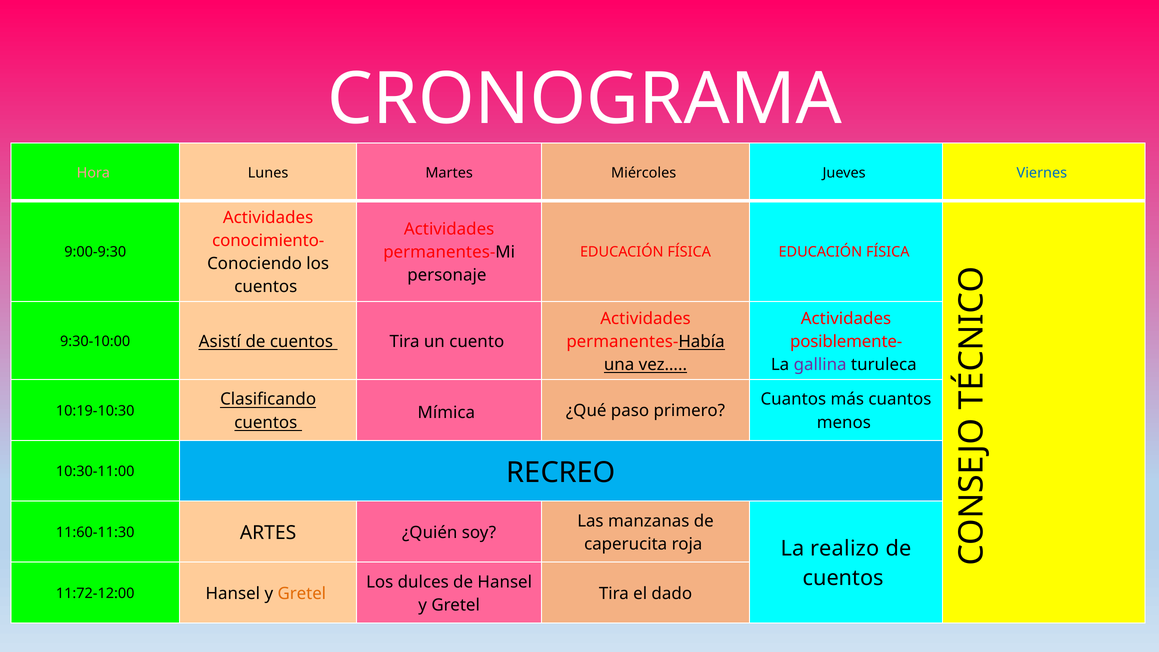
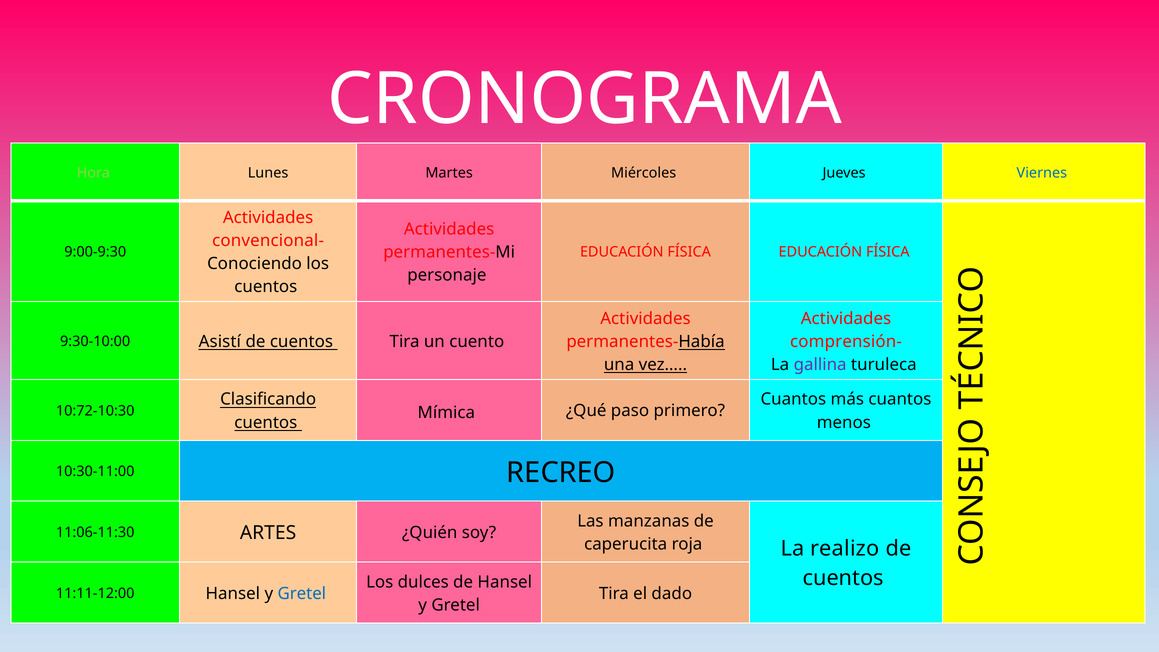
Hora colour: pink -> light green
conocimiento-: conocimiento- -> convencional-
posiblemente-: posiblemente- -> comprensión-
10:19-10:30: 10:19-10:30 -> 10:72-10:30
11:60-11:30: 11:60-11:30 -> 11:06-11:30
11:72-12:00: 11:72-12:00 -> 11:11-12:00
Gretel at (302, 593) colour: orange -> blue
